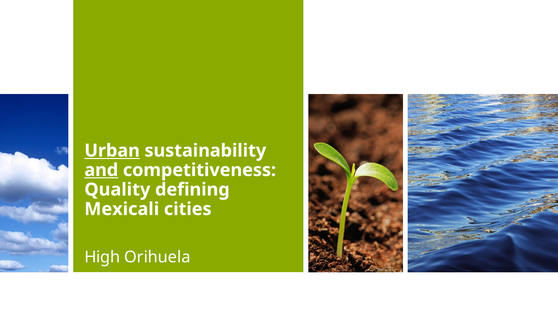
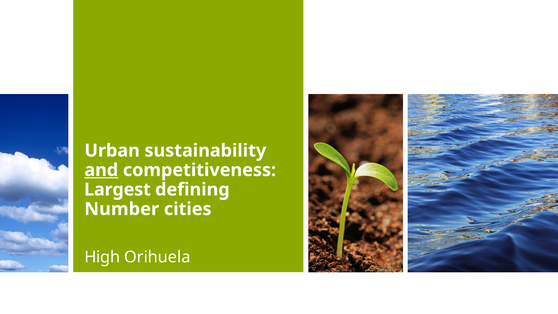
Urban underline: present -> none
Quality: Quality -> Largest
Mexicali: Mexicali -> Number
